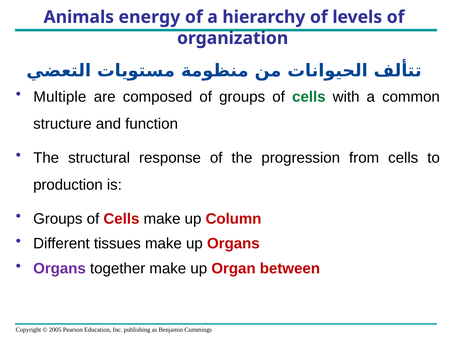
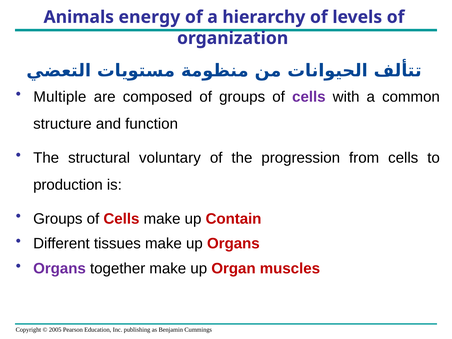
cells at (309, 97) colour: green -> purple
response: response -> voluntary
Column: Column -> Contain
between: between -> muscles
